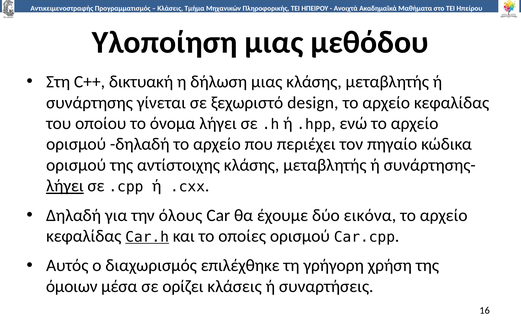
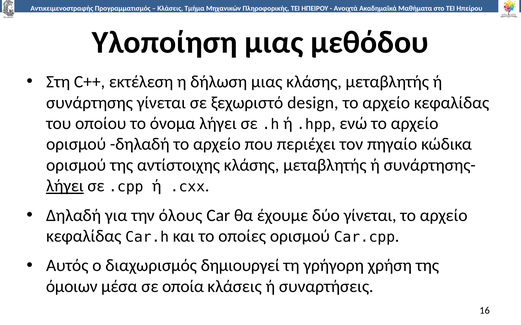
δικτυακή: δικτυακή -> εκτέλεση
δύο εικόνα: εικόνα -> γίνεται
Car.h underline: present -> none
επιλέχθηκε: επιλέχθηκε -> δημιουργεί
ορίζει: ορίζει -> οποία
